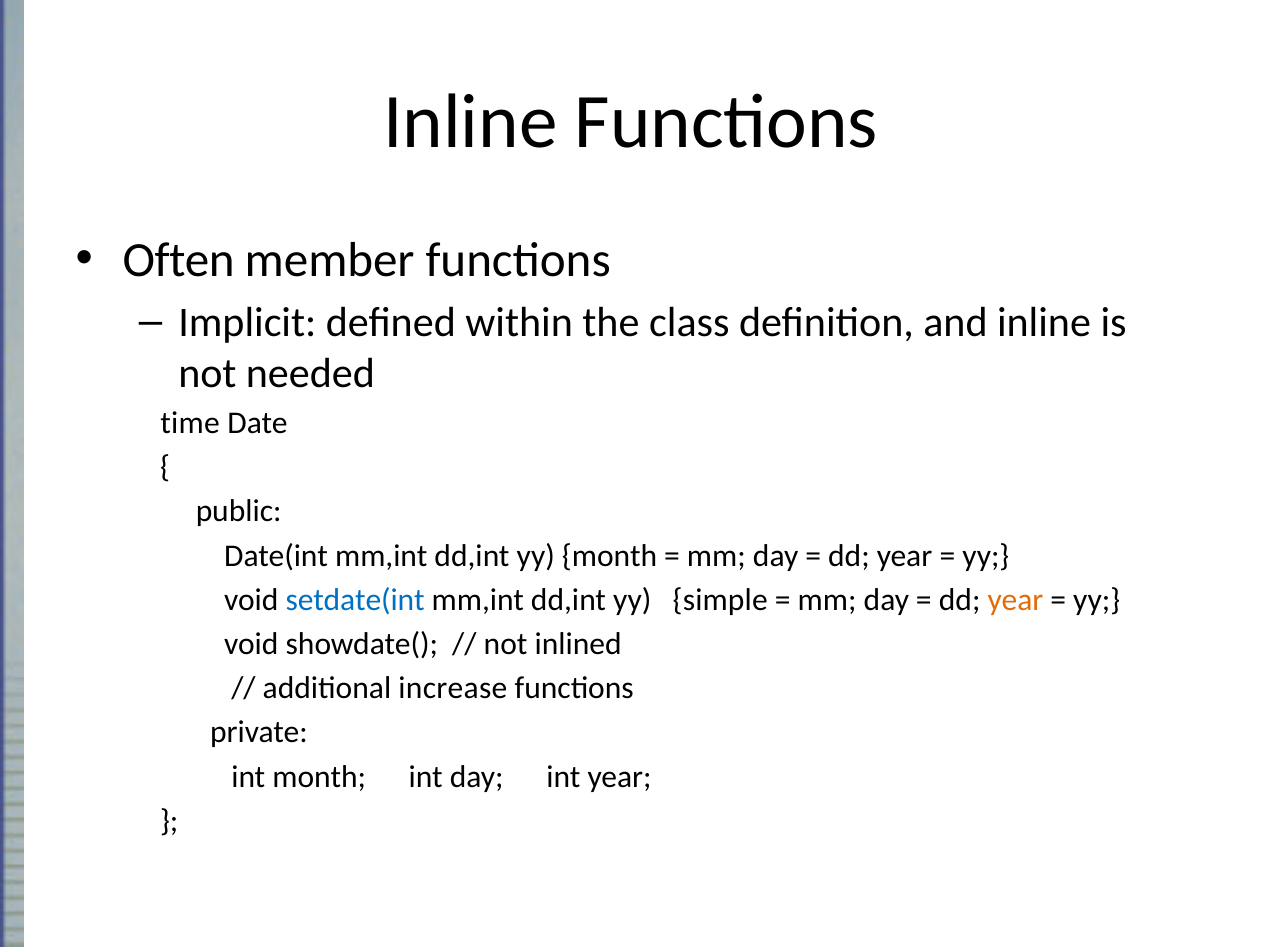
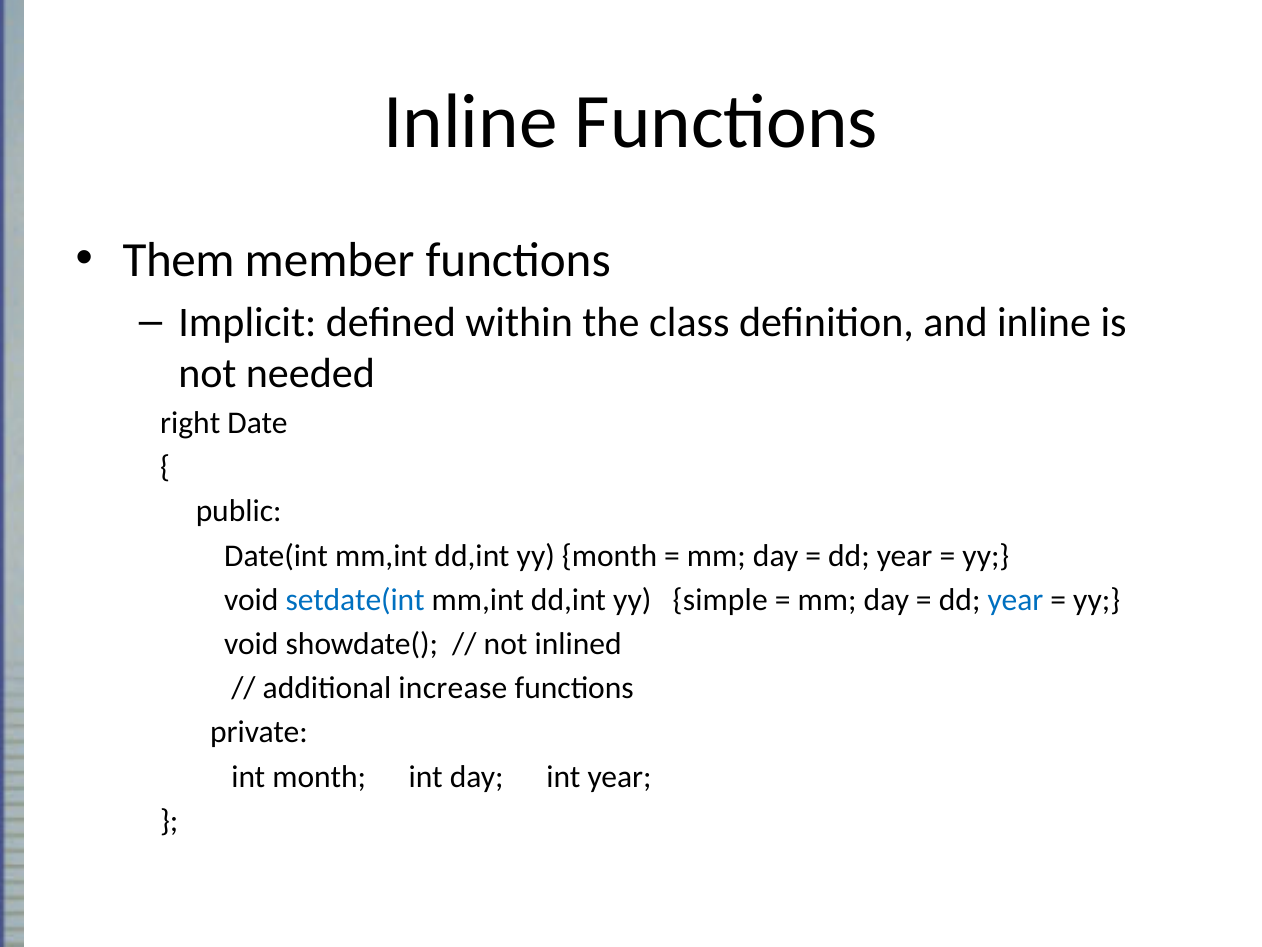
Often: Often -> Them
time: time -> right
year at (1015, 600) colour: orange -> blue
